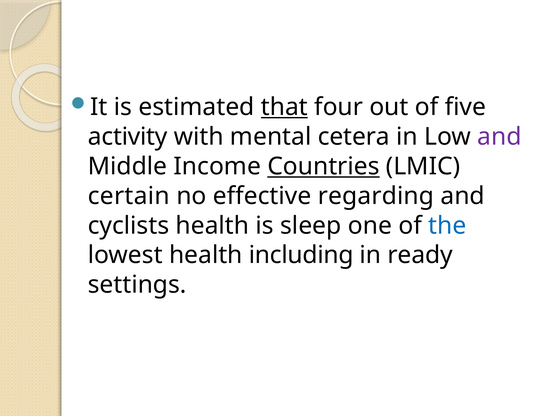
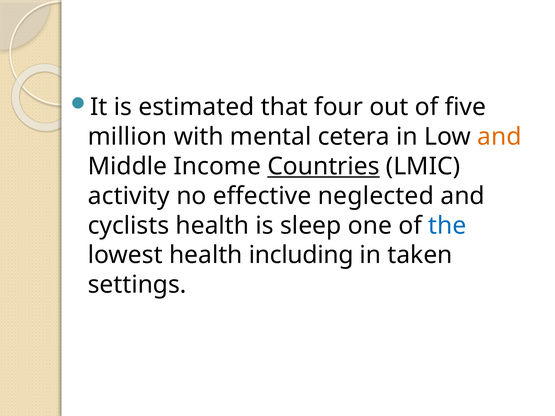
that underline: present -> none
activity: activity -> million
and at (499, 137) colour: purple -> orange
certain: certain -> activity
regarding: regarding -> neglected
ready: ready -> taken
